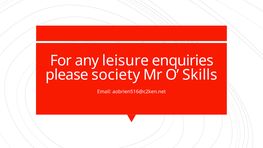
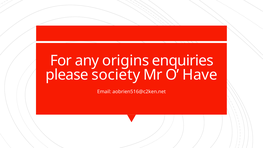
leisure: leisure -> origins
Skills: Skills -> Have
